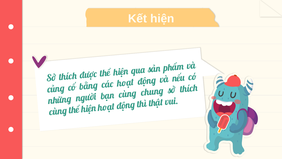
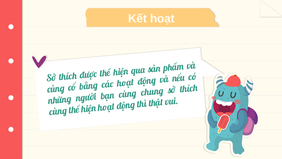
Kết hiện: hiện -> hoạt
